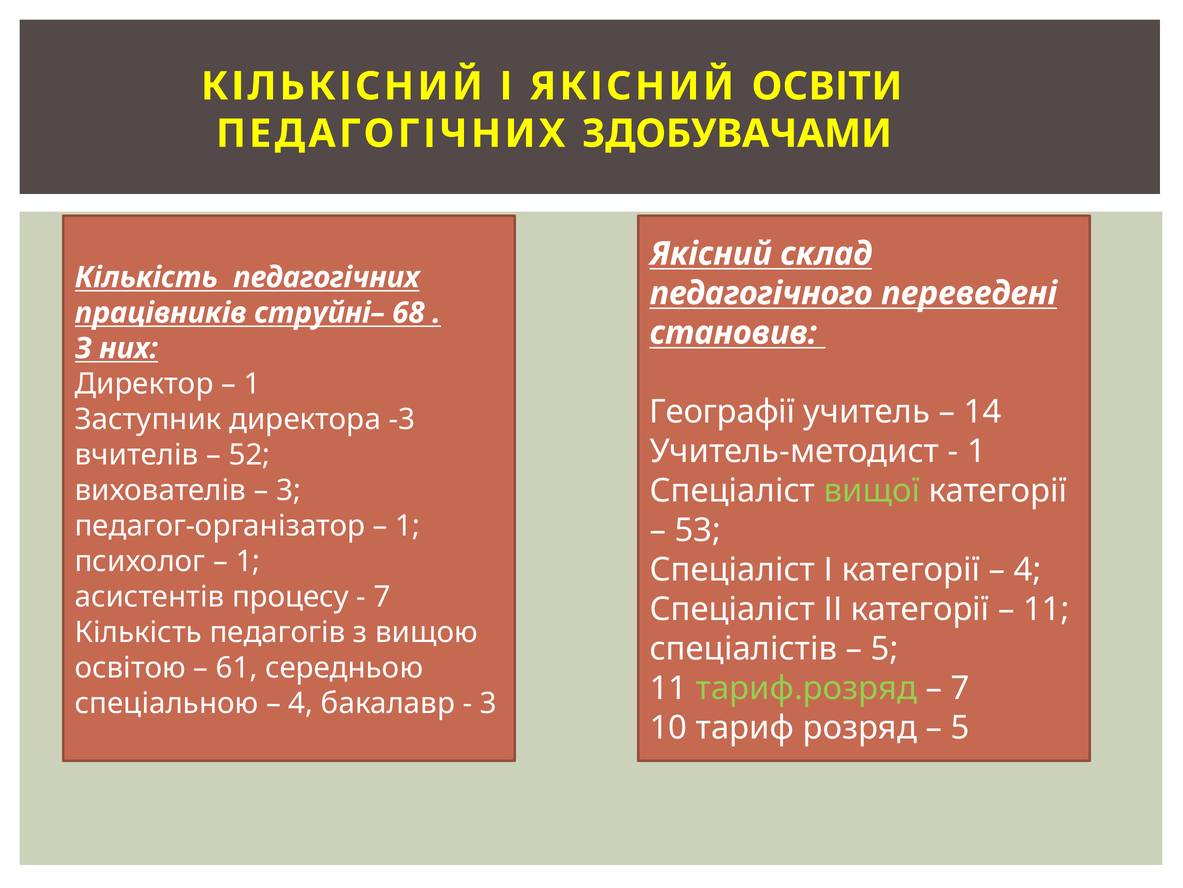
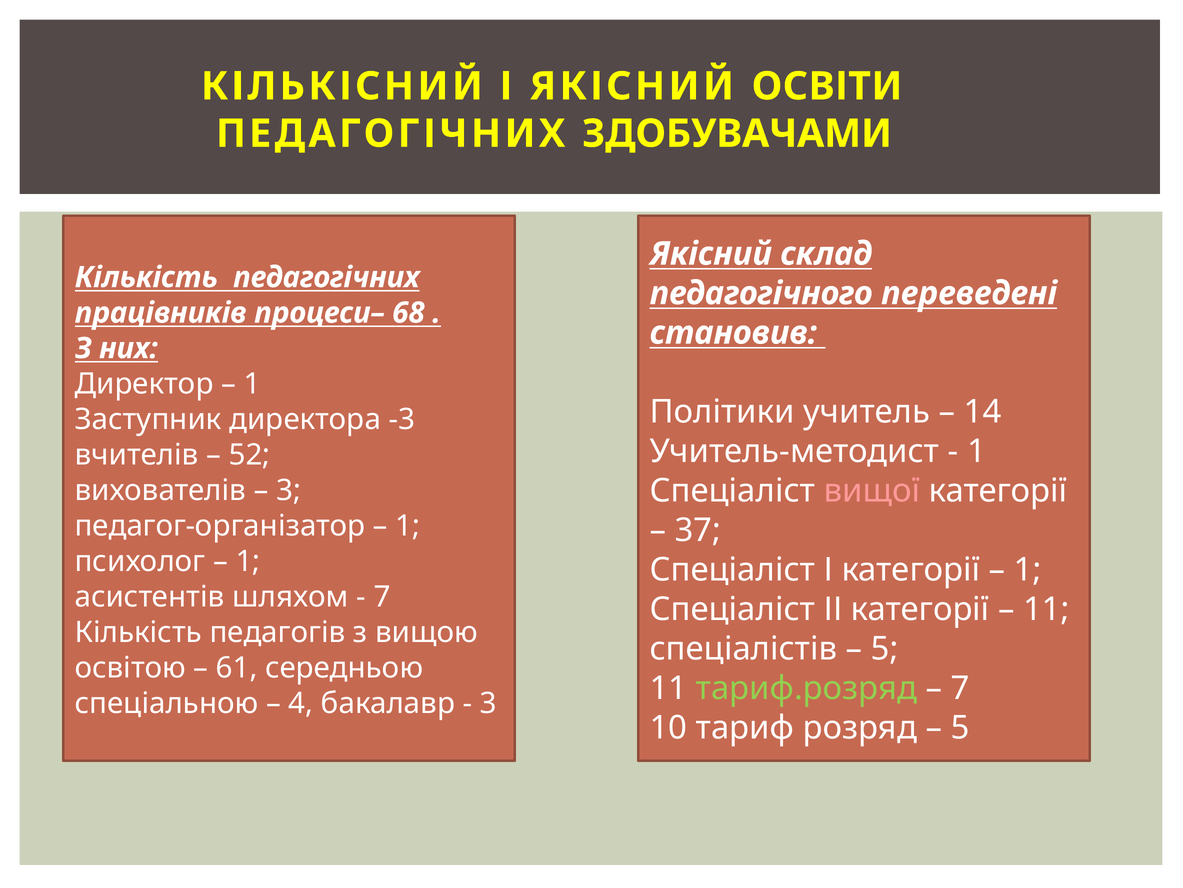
струйні–: струйні– -> процеси–
Географії: Географії -> Політики
вищої colour: light green -> pink
53: 53 -> 37
4 at (1027, 569): 4 -> 1
процесу: процесу -> шляхом
